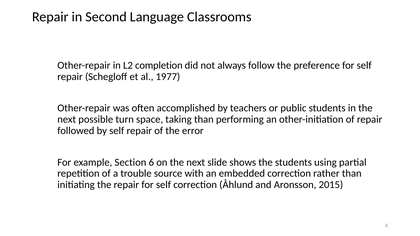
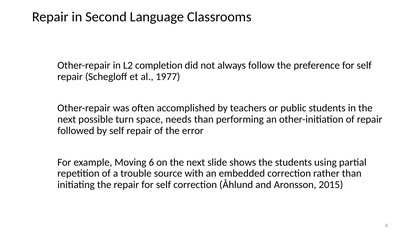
taking: taking -> needs
Section: Section -> Moving
